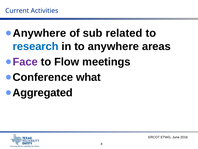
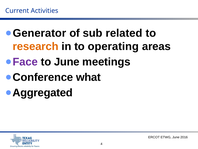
Anywhere at (39, 33): Anywhere -> Generator
research colour: blue -> orange
to anywhere: anywhere -> operating
to Flow: Flow -> June
